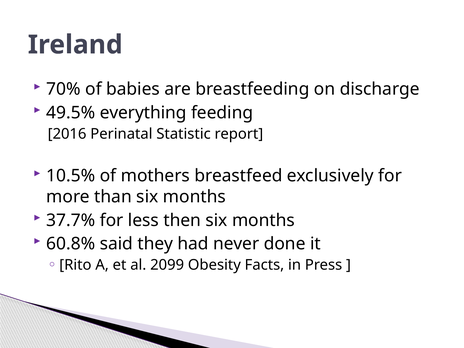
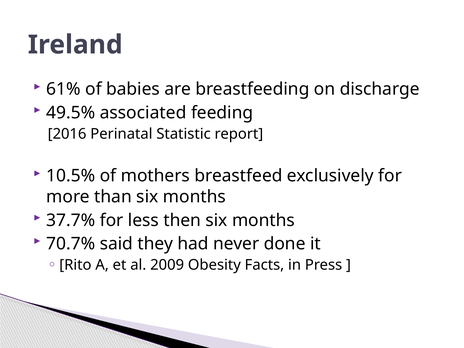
70%: 70% -> 61%
everything: everything -> associated
60.8%: 60.8% -> 70.7%
2099: 2099 -> 2009
